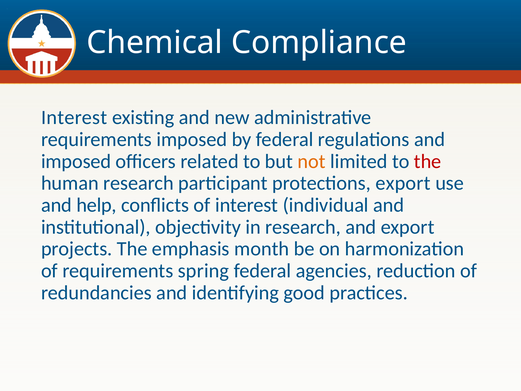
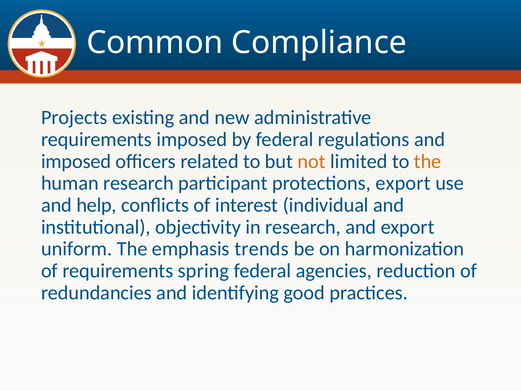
Chemical: Chemical -> Common
Interest at (74, 117): Interest -> Projects
the at (428, 161) colour: red -> orange
projects: projects -> uniform
month: month -> trends
